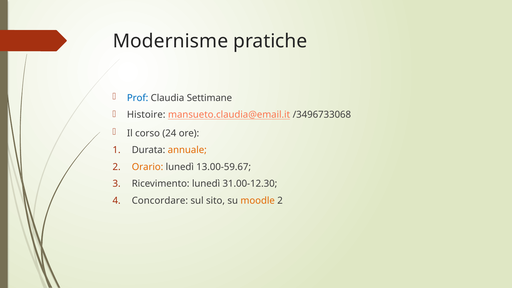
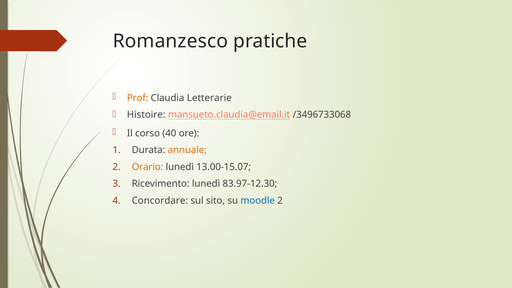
Modernisme: Modernisme -> Romanzesco
Prof colour: blue -> orange
Settimane: Settimane -> Letterarie
24: 24 -> 40
13.00-59.67: 13.00-59.67 -> 13.00-15.07
31.00-12.30: 31.00-12.30 -> 83.97-12.30
moodle colour: orange -> blue
